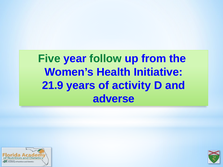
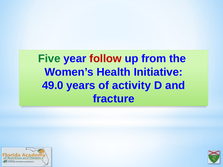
follow colour: green -> red
21.9: 21.9 -> 49.0
adverse: adverse -> fracture
